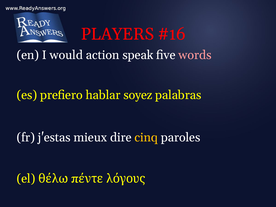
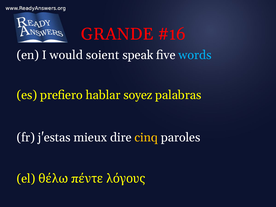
PLAYERS: PLAYERS -> GRANDE
action: action -> soient
words colour: pink -> light blue
